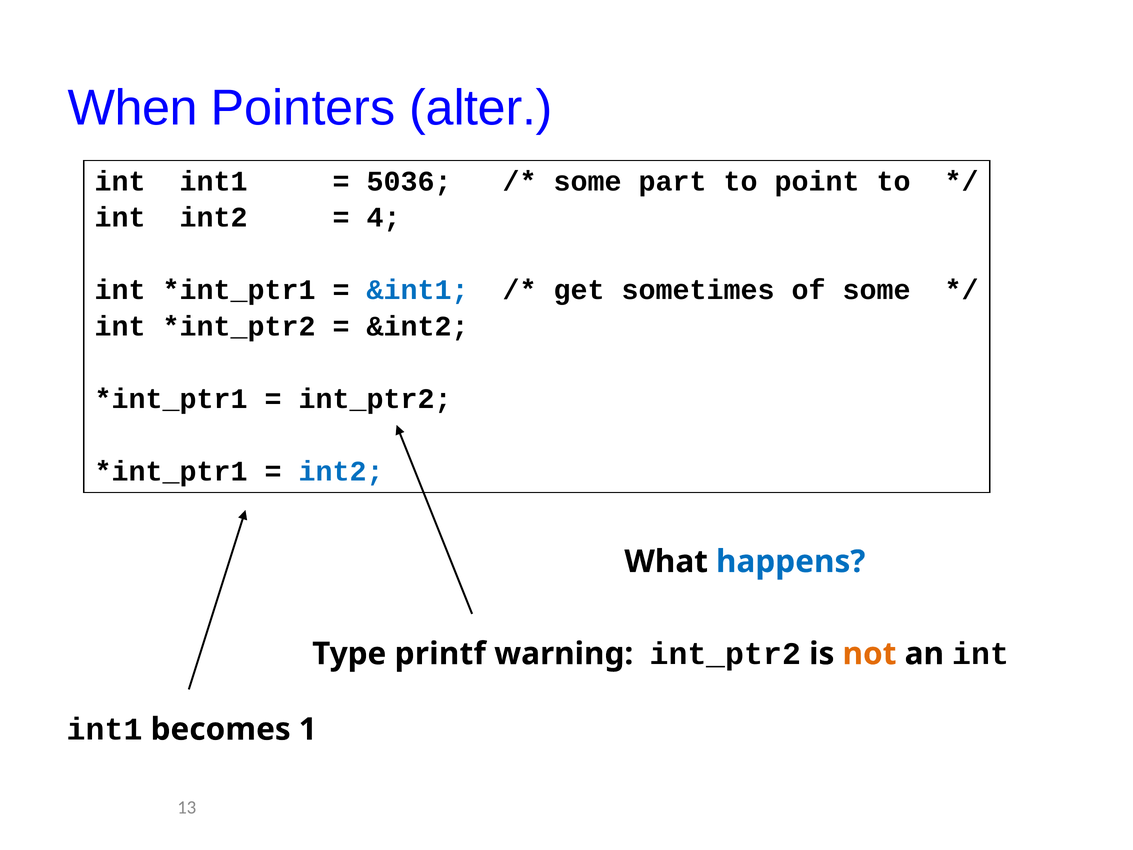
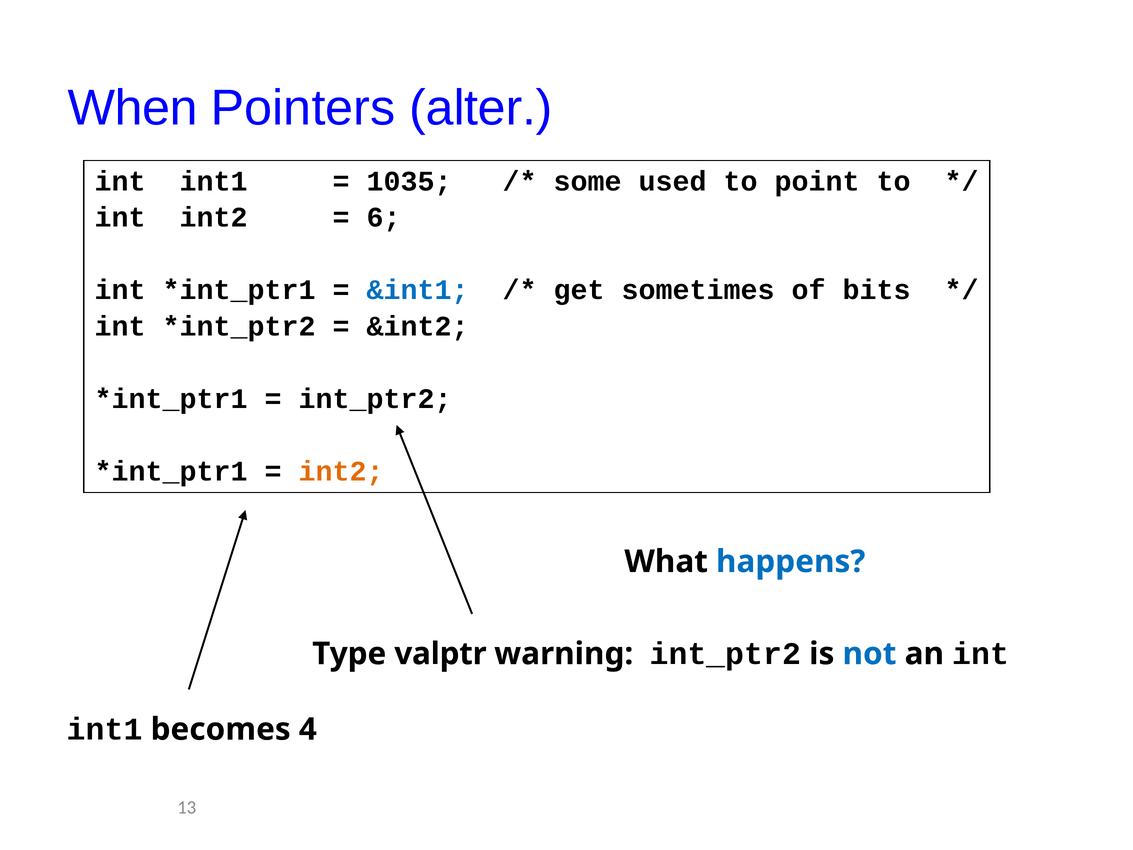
5036: 5036 -> 1035
part: part -> used
4: 4 -> 6
of some: some -> bits
int2 at (341, 471) colour: blue -> orange
printf: printf -> valptr
not colour: orange -> blue
1: 1 -> 4
